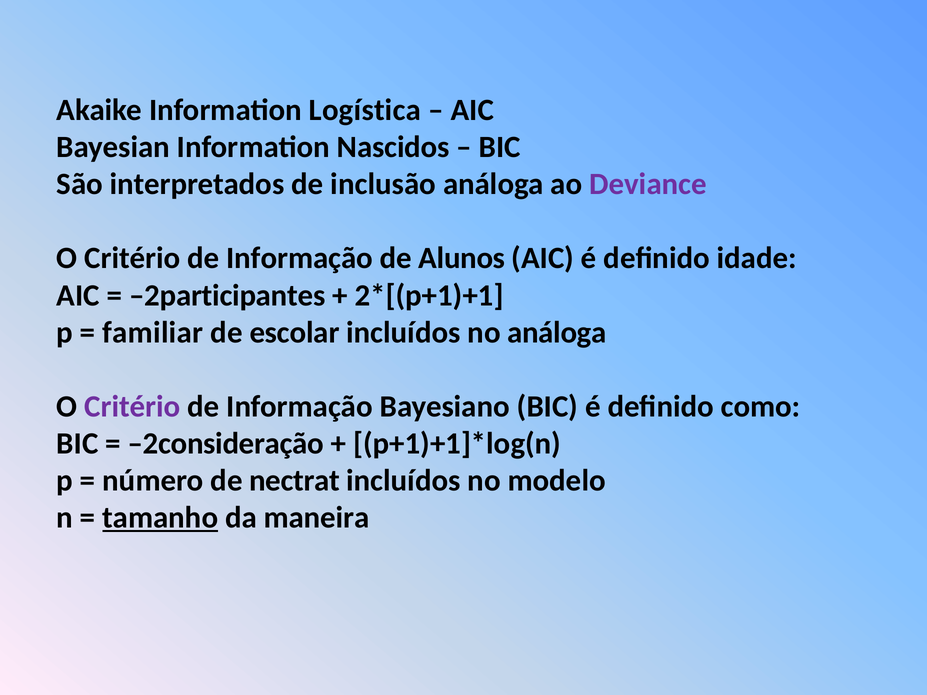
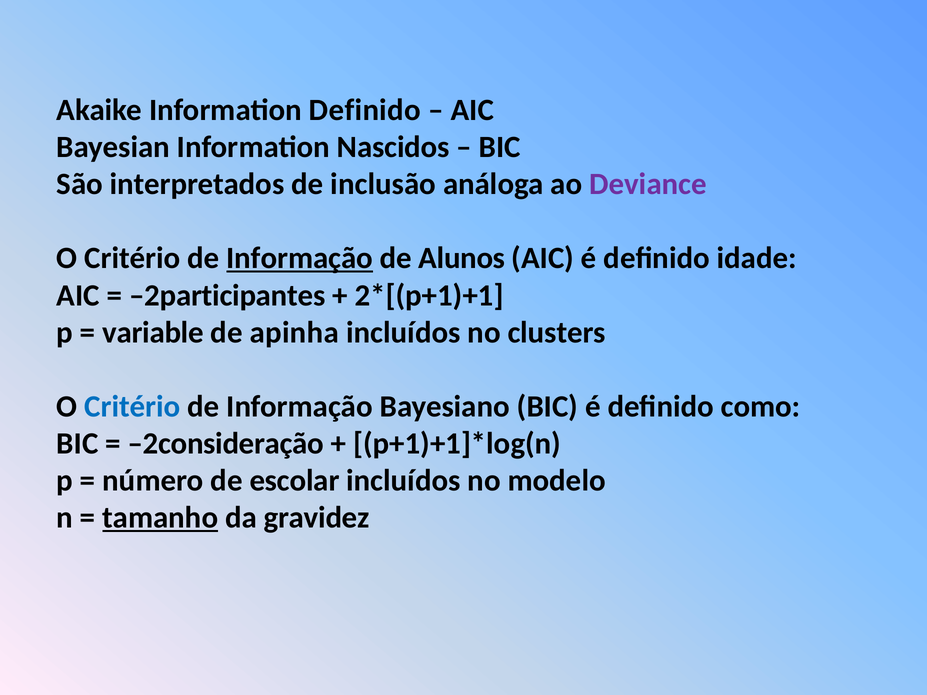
Information Logística: Logística -> Definido
Informação at (300, 258) underline: none -> present
familiar: familiar -> variable
escolar: escolar -> apinha
no análoga: análoga -> clusters
Critério at (132, 407) colour: purple -> blue
nectrat: nectrat -> escolar
maneira: maneira -> gravidez
